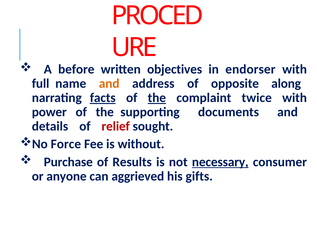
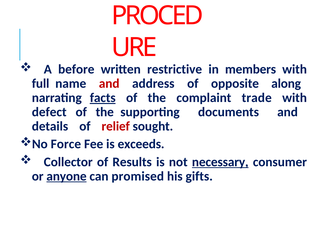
objectives: objectives -> restrictive
endorser: endorser -> members
and at (109, 83) colour: orange -> red
the at (157, 98) underline: present -> none
twice: twice -> trade
power: power -> defect
without: without -> exceeds
Purchase: Purchase -> Collector
anyone underline: none -> present
aggrieved: aggrieved -> promised
